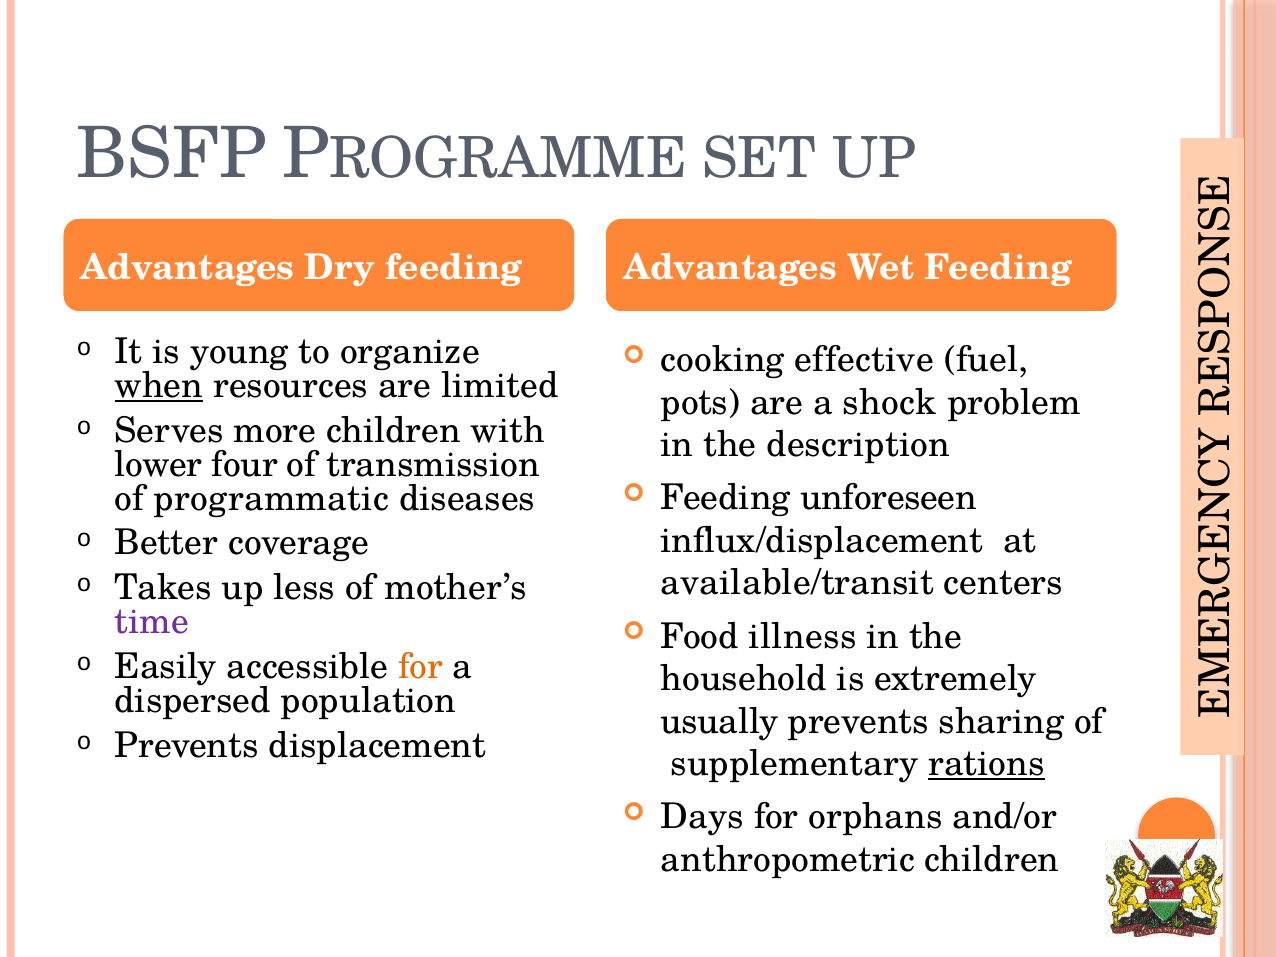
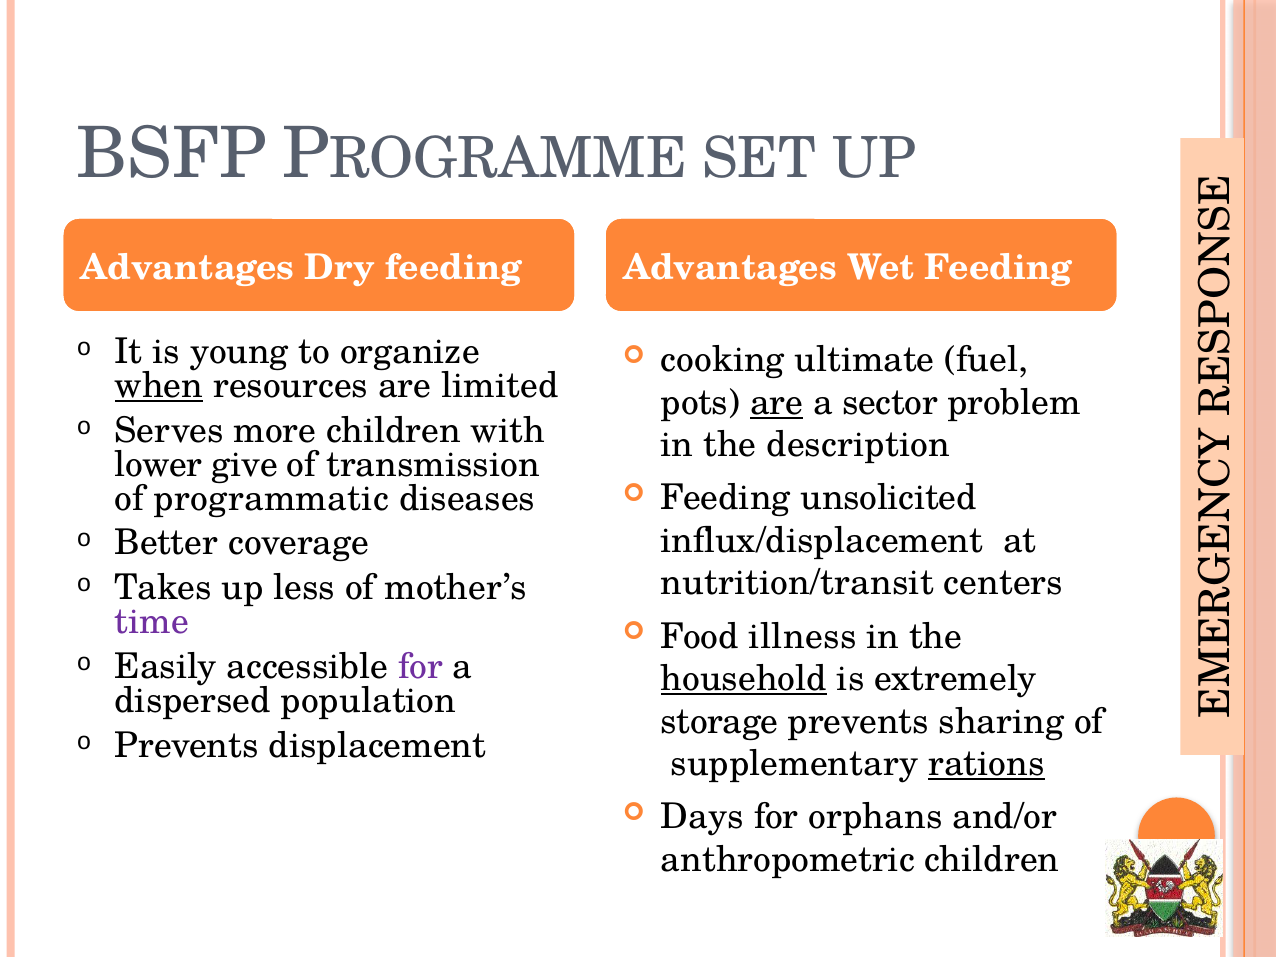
effective: effective -> ultimate
are at (777, 402) underline: none -> present
shock: shock -> sector
four: four -> give
unforeseen: unforeseen -> unsolicited
available/transit: available/transit -> nutrition/transit
for at (421, 667) colour: orange -> purple
household underline: none -> present
usually: usually -> storage
